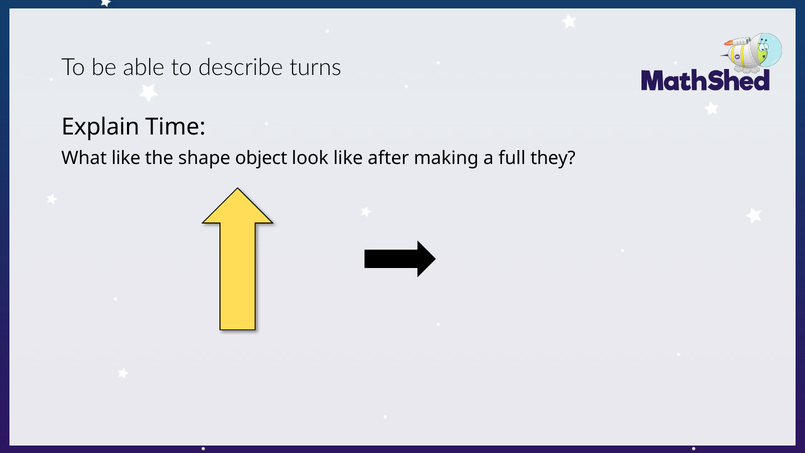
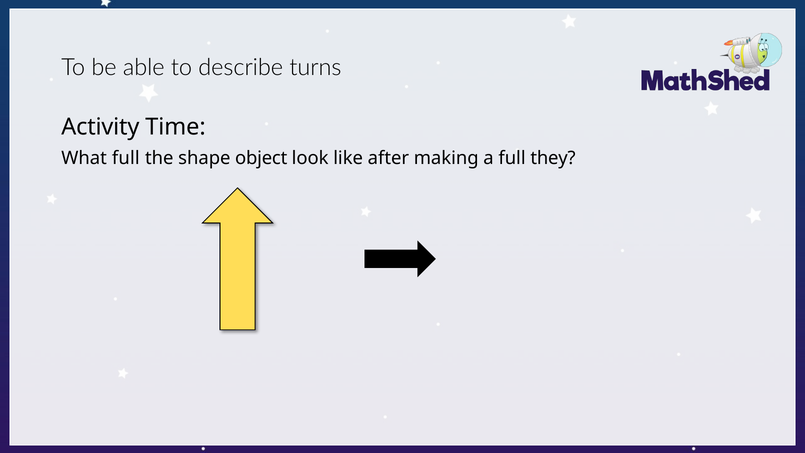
Explain: Explain -> Activity
What like: like -> full
